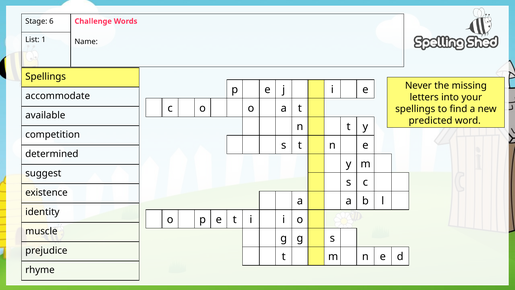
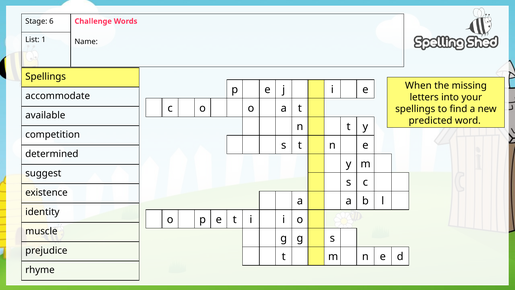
Never: Never -> When
